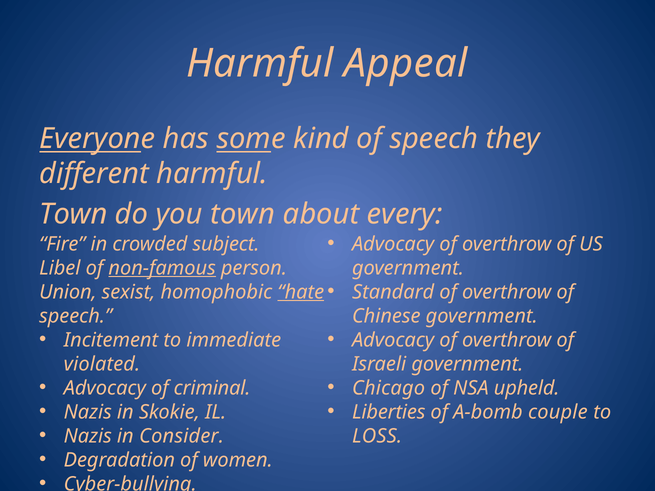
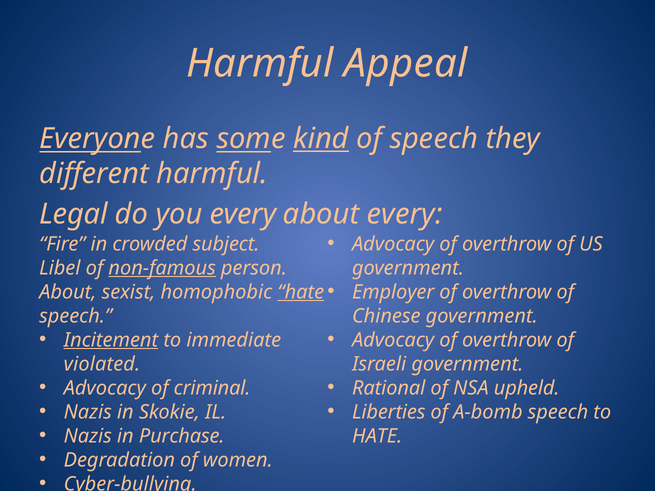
kind underline: none -> present
Town at (73, 214): Town -> Legal
you town: town -> every
Standard: Standard -> Employer
Union at (68, 292): Union -> About
Incitement underline: none -> present
Chicago: Chicago -> Rational
A-bomb couple: couple -> speech
Consider: Consider -> Purchase
LOSS at (377, 436): LOSS -> HATE
